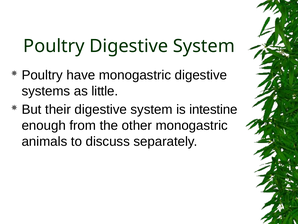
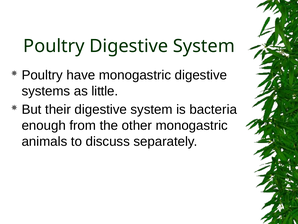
intestine: intestine -> bacteria
